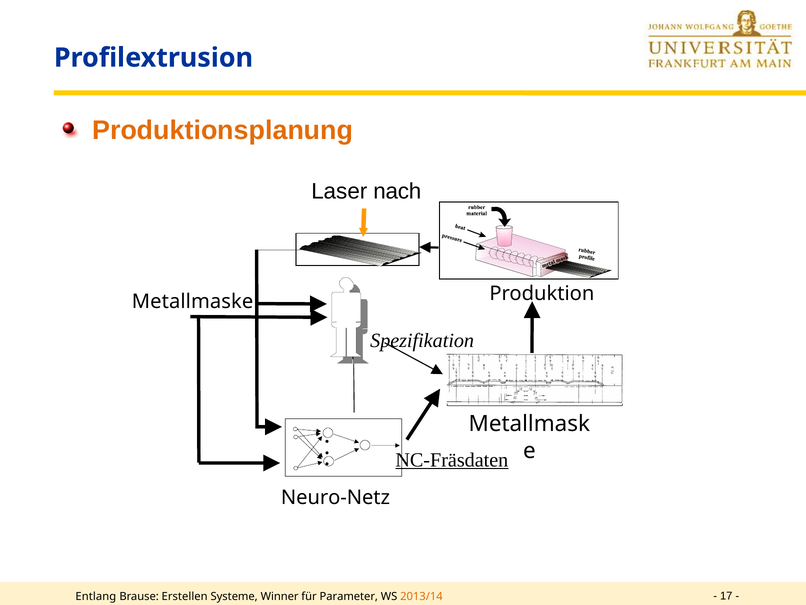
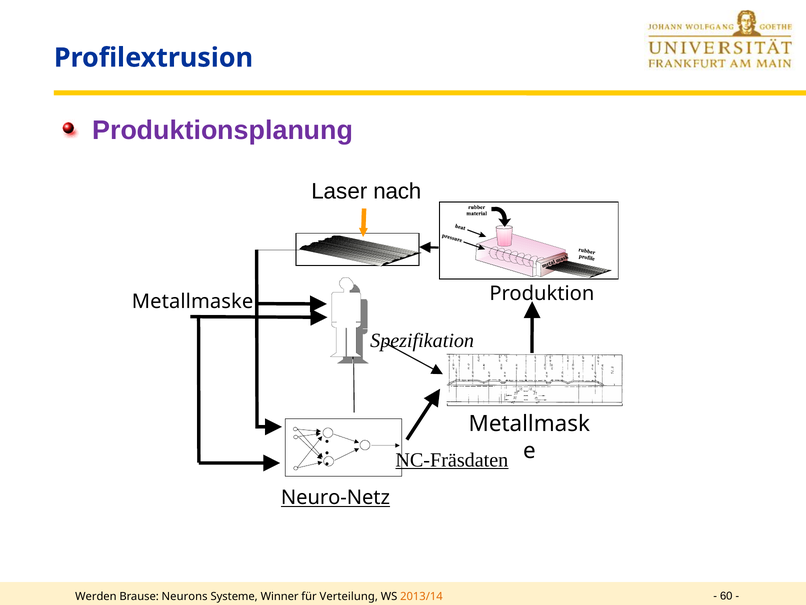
Produktionsplanung colour: orange -> purple
Neuro-Netz underline: none -> present
17: 17 -> 60
Entlang: Entlang -> Werden
Erstellen: Erstellen -> Neurons
Parameter: Parameter -> Verteilung
